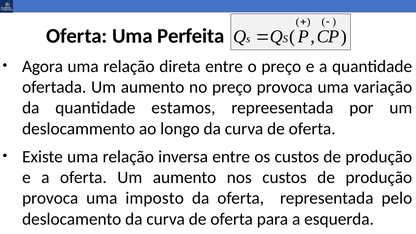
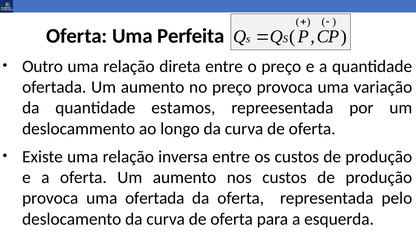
Agora: Agora -> Outro
uma imposto: imposto -> ofertada
